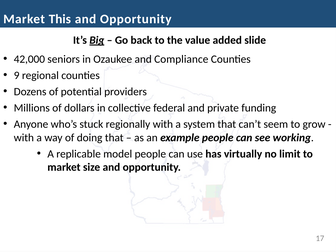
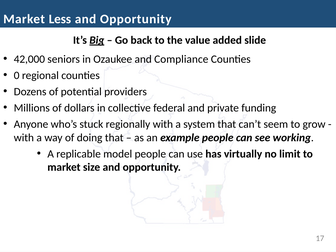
This: This -> Less
9: 9 -> 0
